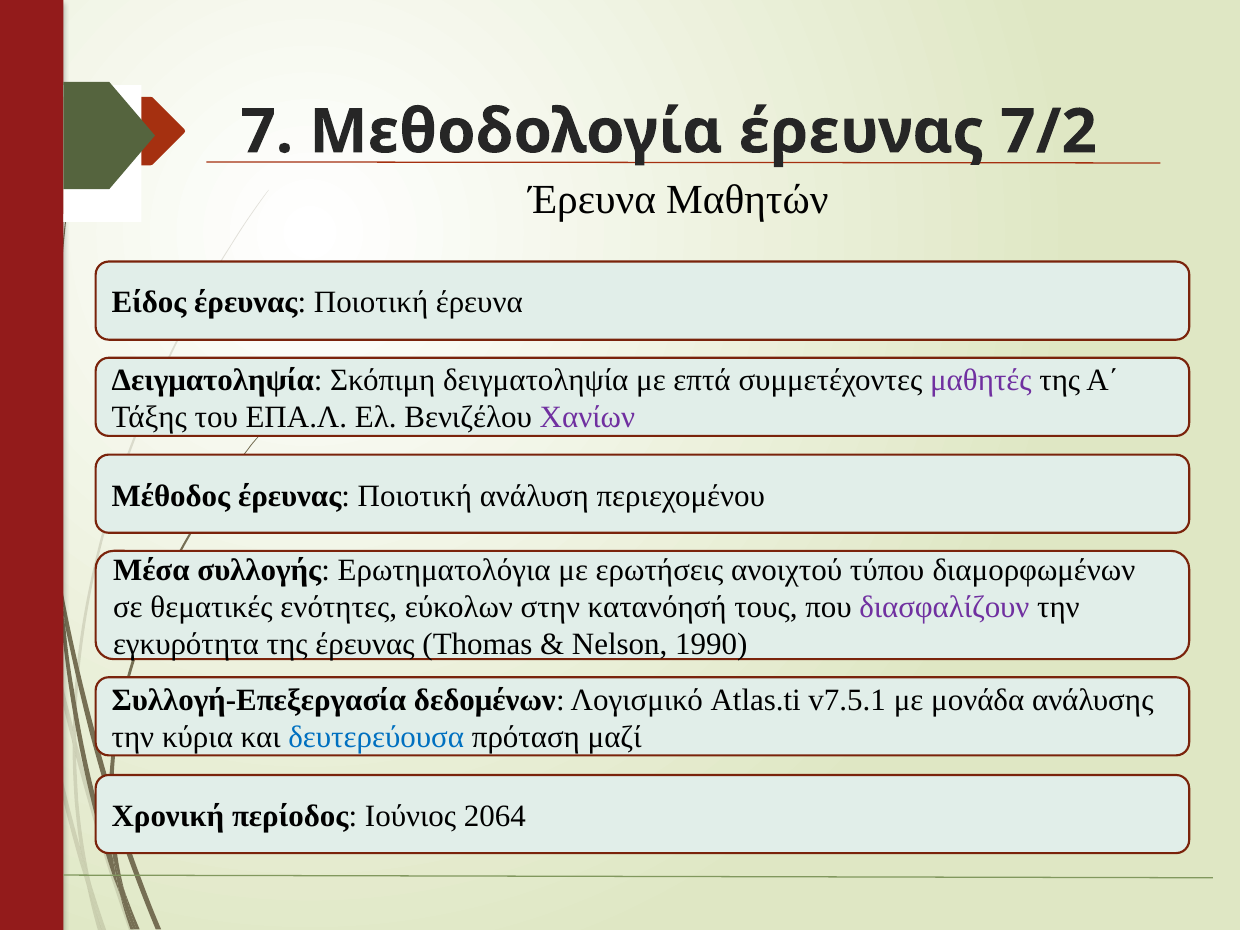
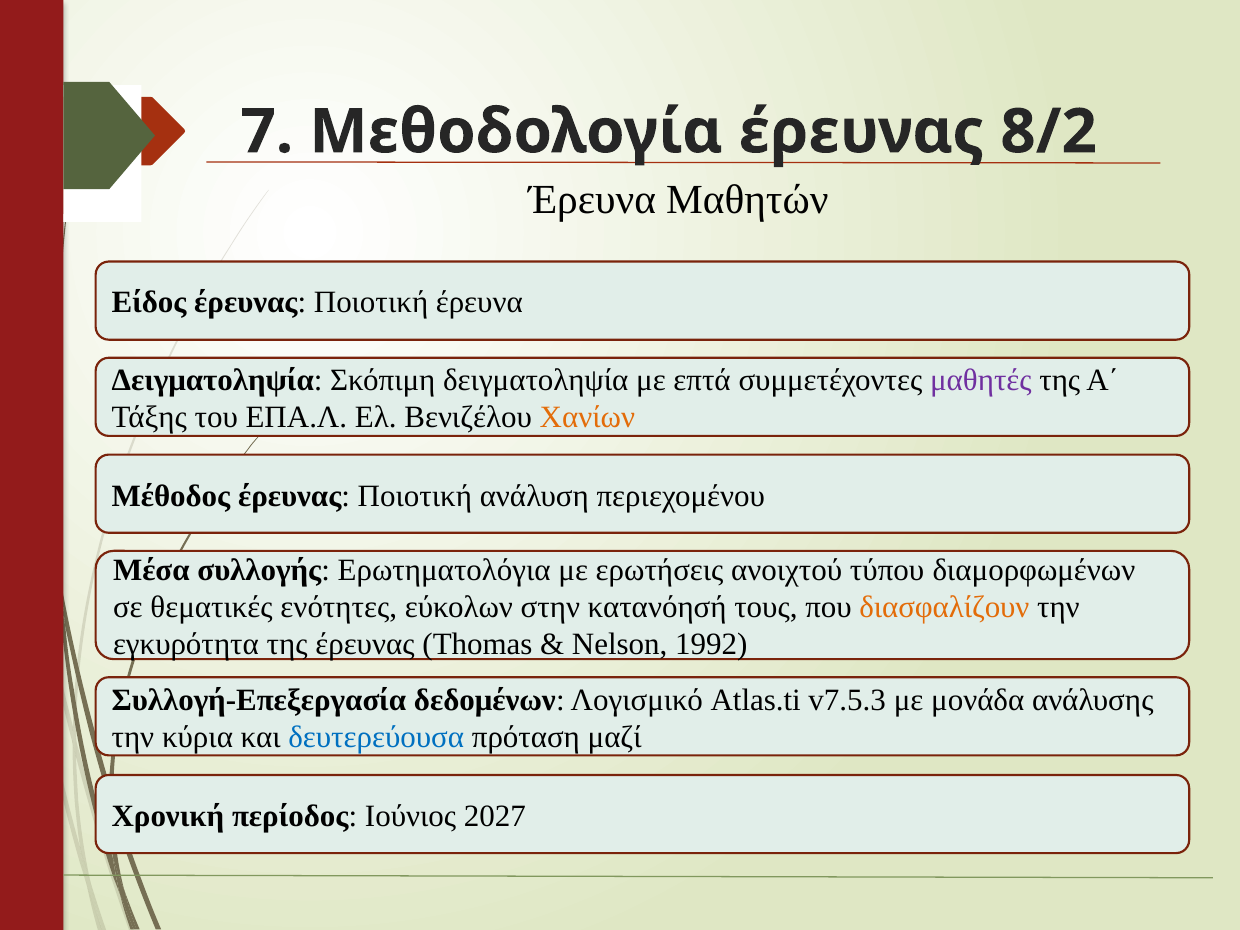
7/2: 7/2 -> 8/2
Χανίων colour: purple -> orange
διασφαλίζουν colour: purple -> orange
1990: 1990 -> 1992
v7.5.1: v7.5.1 -> v7.5.3
2064: 2064 -> 2027
